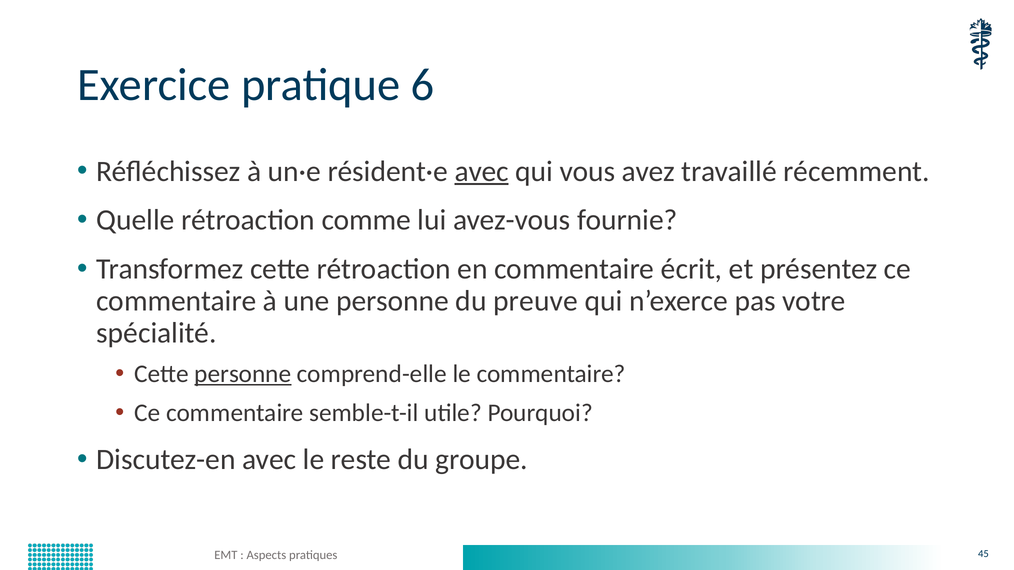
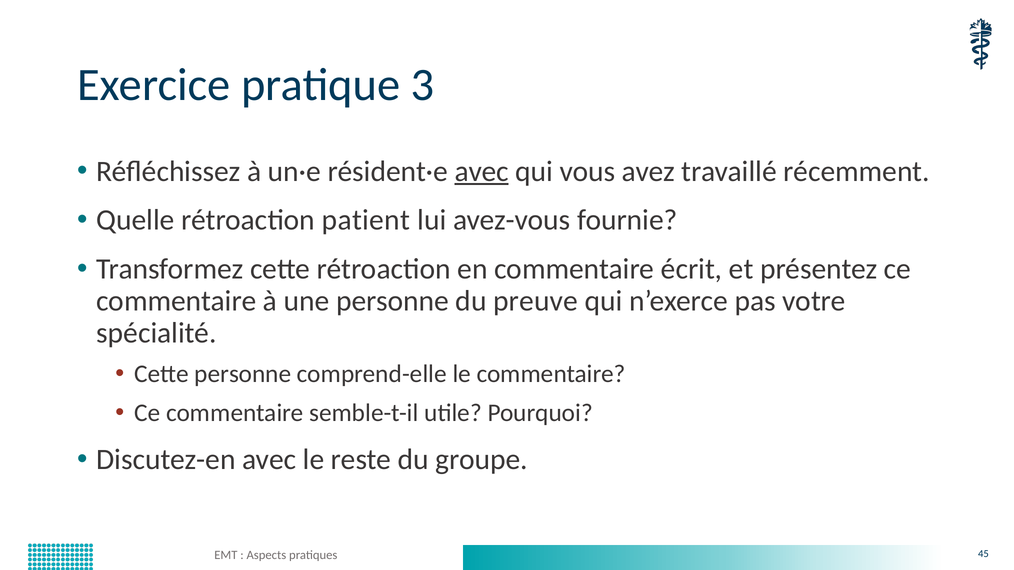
6: 6 -> 3
comme: comme -> patient
personne at (243, 374) underline: present -> none
